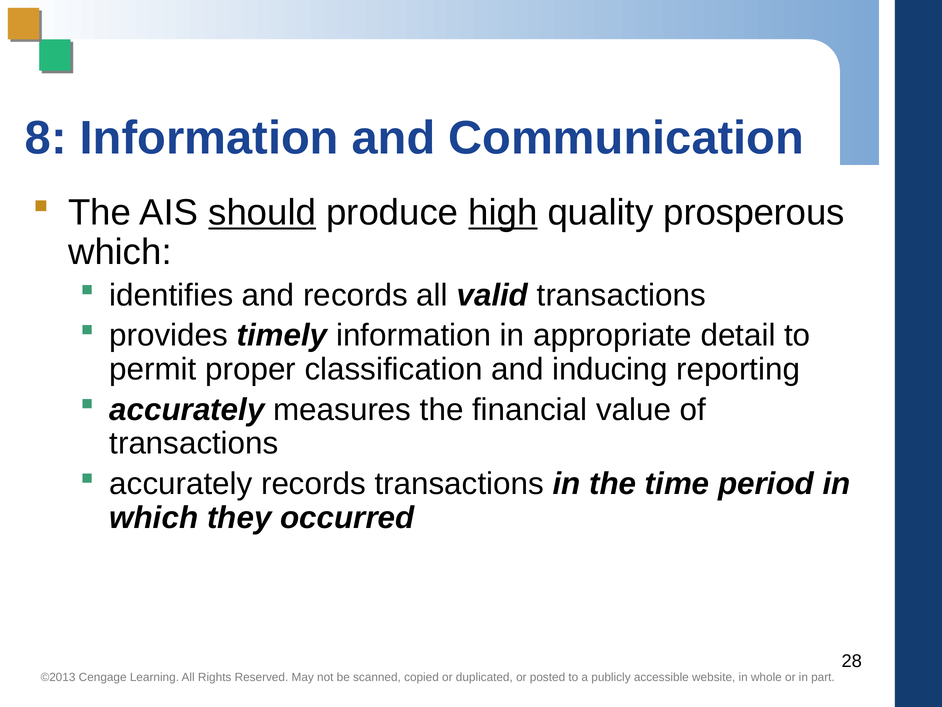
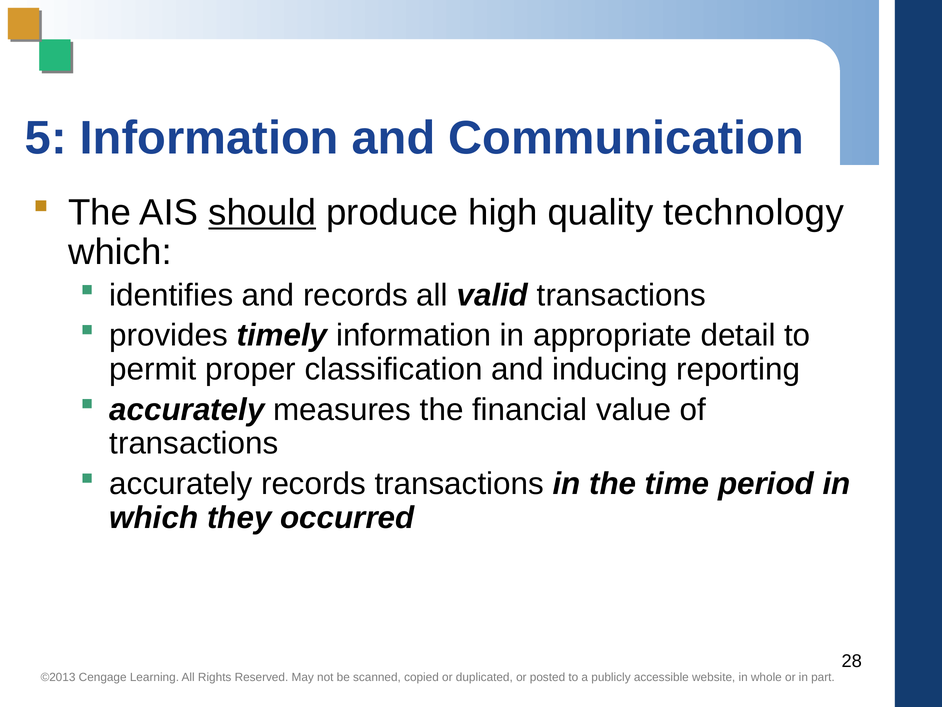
8: 8 -> 5
high underline: present -> none
prosperous: prosperous -> technology
